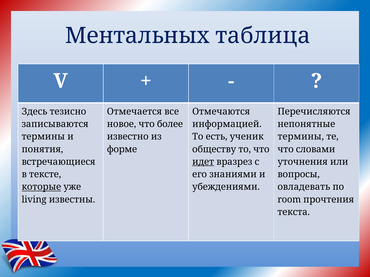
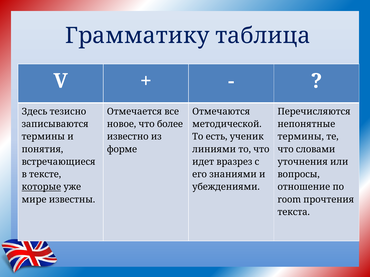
Ментальных: Ментальных -> Грамматику
информацией: информацией -> методической
обществу: обществу -> линиями
идет underline: present -> none
овладевать: овладевать -> отношение
living: living -> мире
